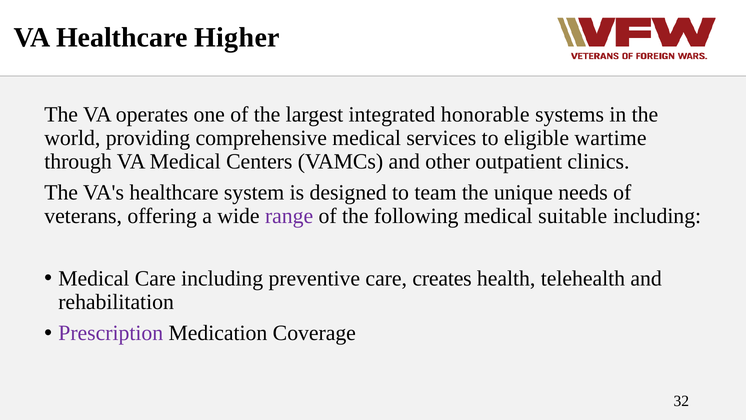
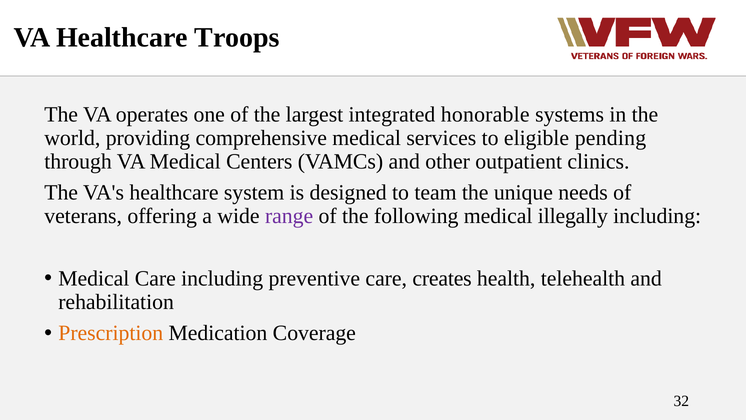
Higher: Higher -> Troops
wartime: wartime -> pending
suitable: suitable -> illegally
Prescription colour: purple -> orange
